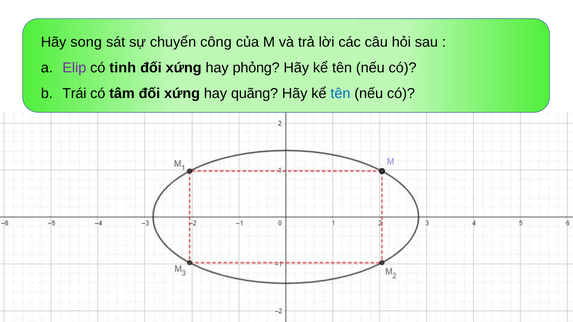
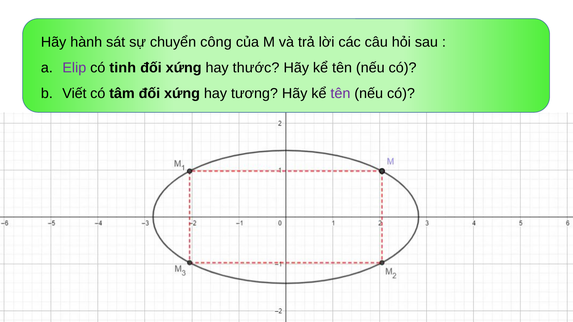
song: song -> hành
phỏng: phỏng -> thước
Trái: Trái -> Viết
quãng: quãng -> tương
tên at (340, 94) colour: blue -> purple
